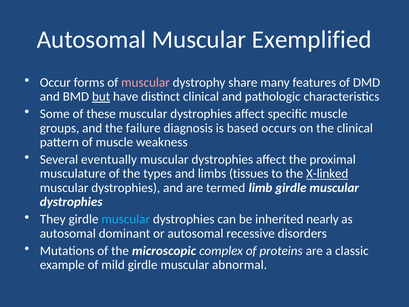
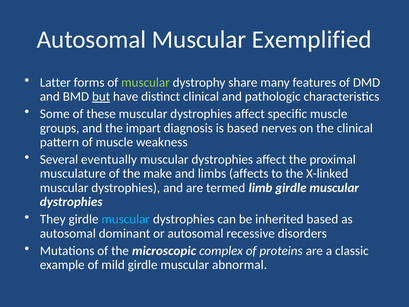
Occur: Occur -> Latter
muscular at (146, 82) colour: pink -> light green
failure: failure -> impart
occurs: occurs -> nerves
types: types -> make
tissues: tissues -> affects
X-linked underline: present -> none
inherited nearly: nearly -> based
